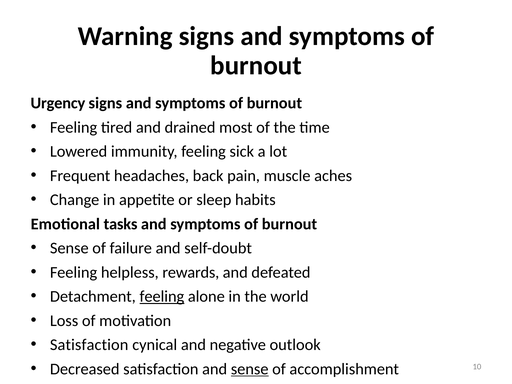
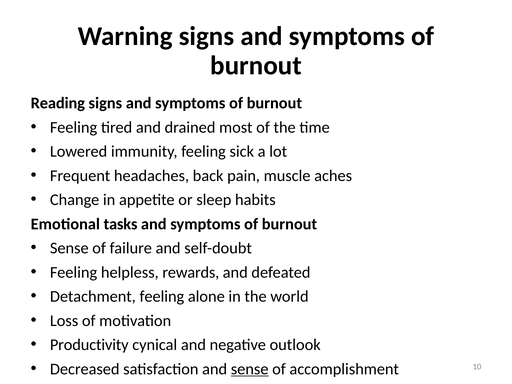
Urgency: Urgency -> Reading
feeling at (162, 296) underline: present -> none
Satisfaction at (89, 345): Satisfaction -> Productivity
